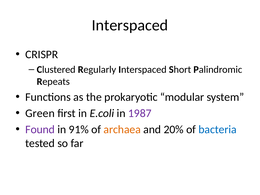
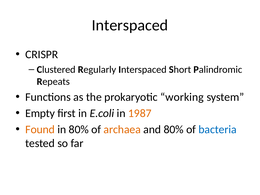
modular: modular -> working
Green: Green -> Empty
1987 colour: purple -> orange
Found colour: purple -> orange
in 91%: 91% -> 80%
and 20%: 20% -> 80%
